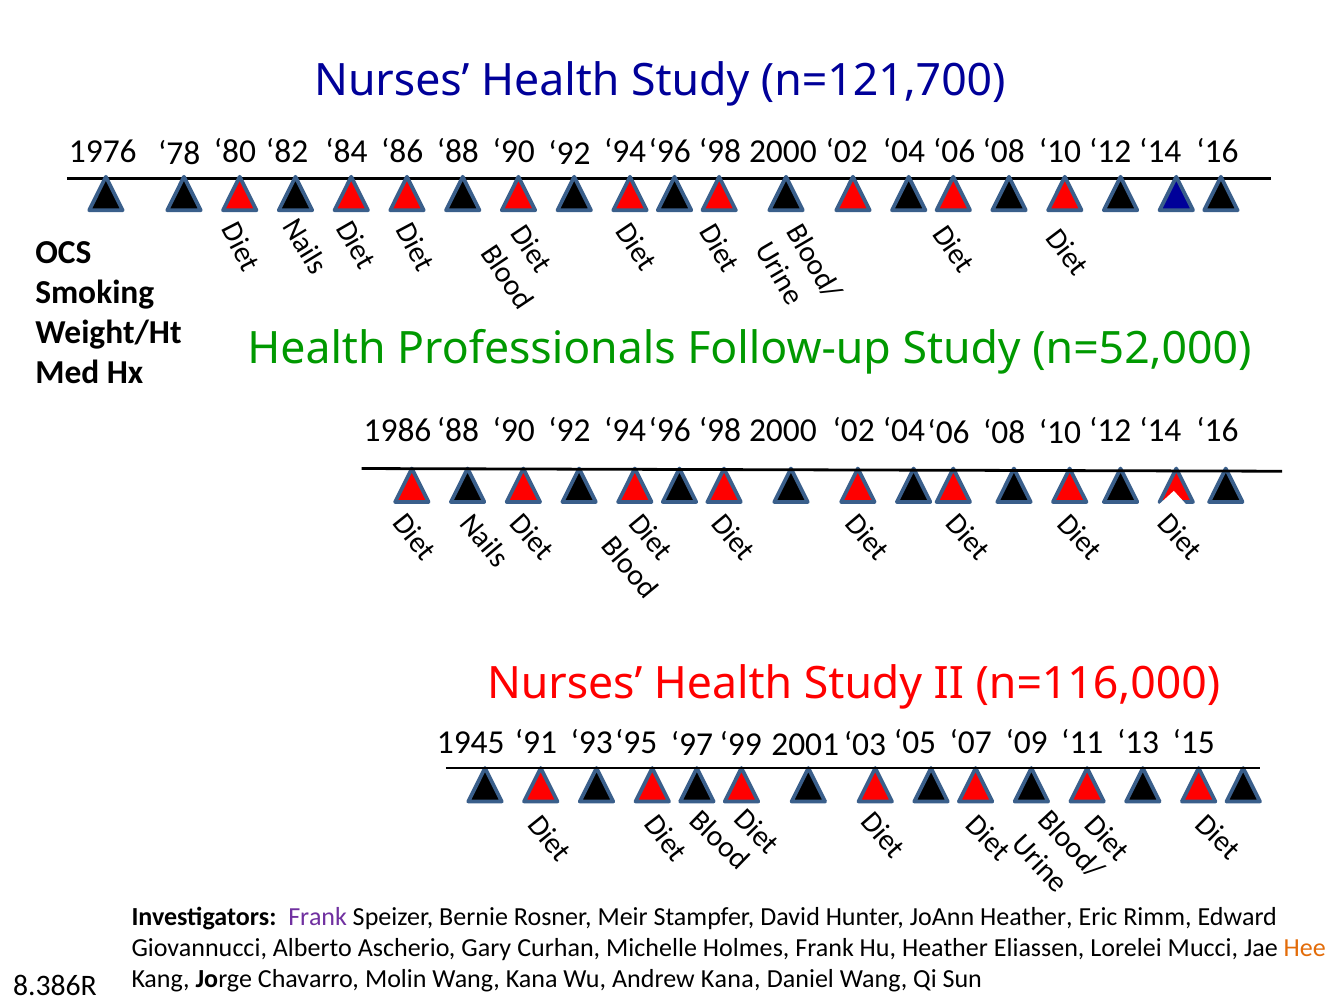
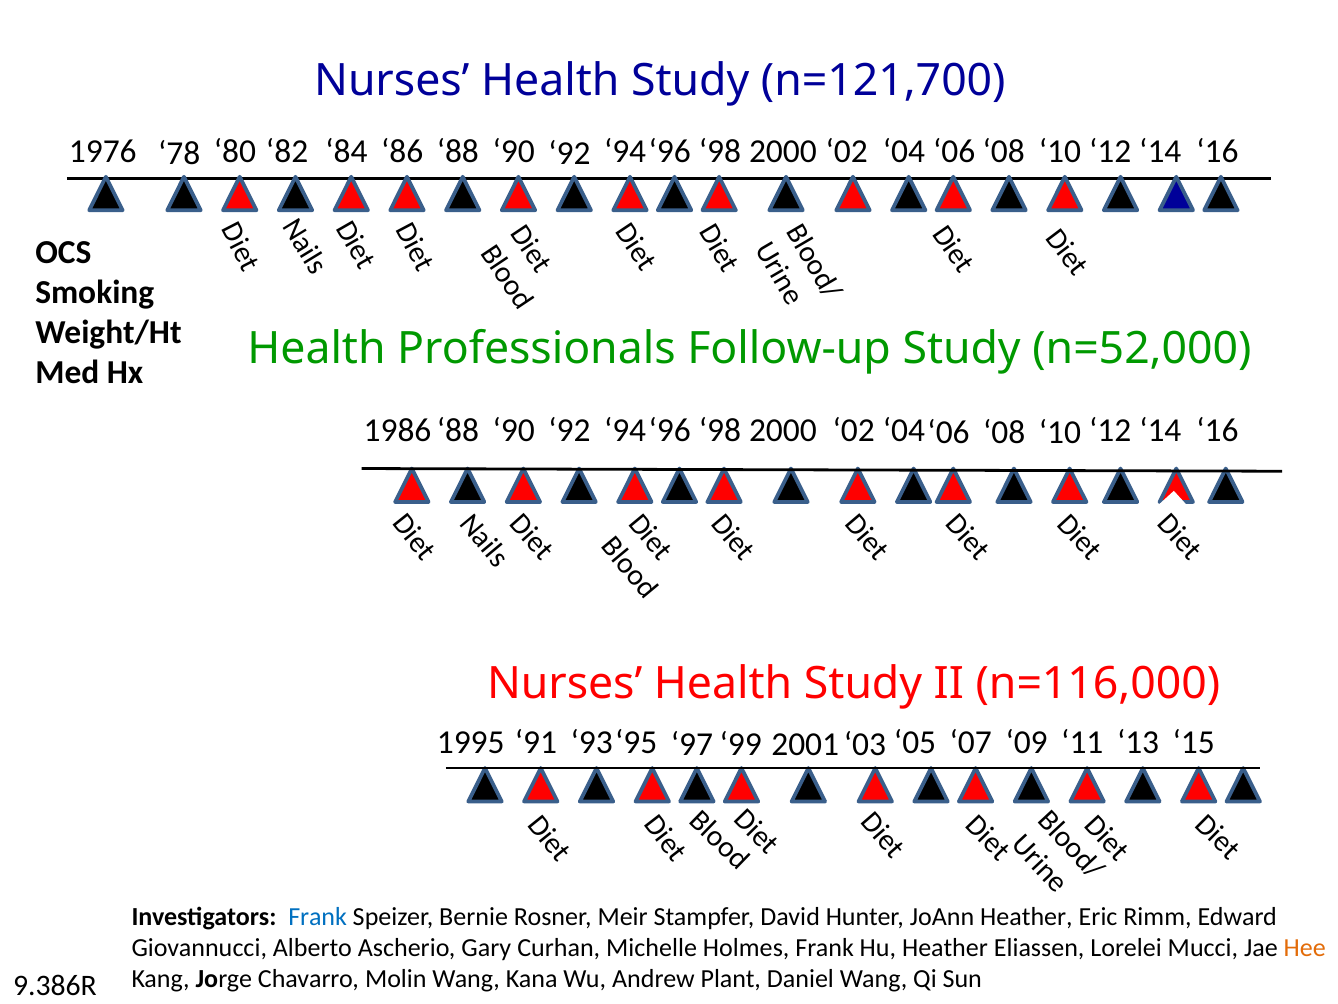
1945: 1945 -> 1995
Frank at (318, 916) colour: purple -> blue
Andrew Kana: Kana -> Plant
8.386R: 8.386R -> 9.386R
